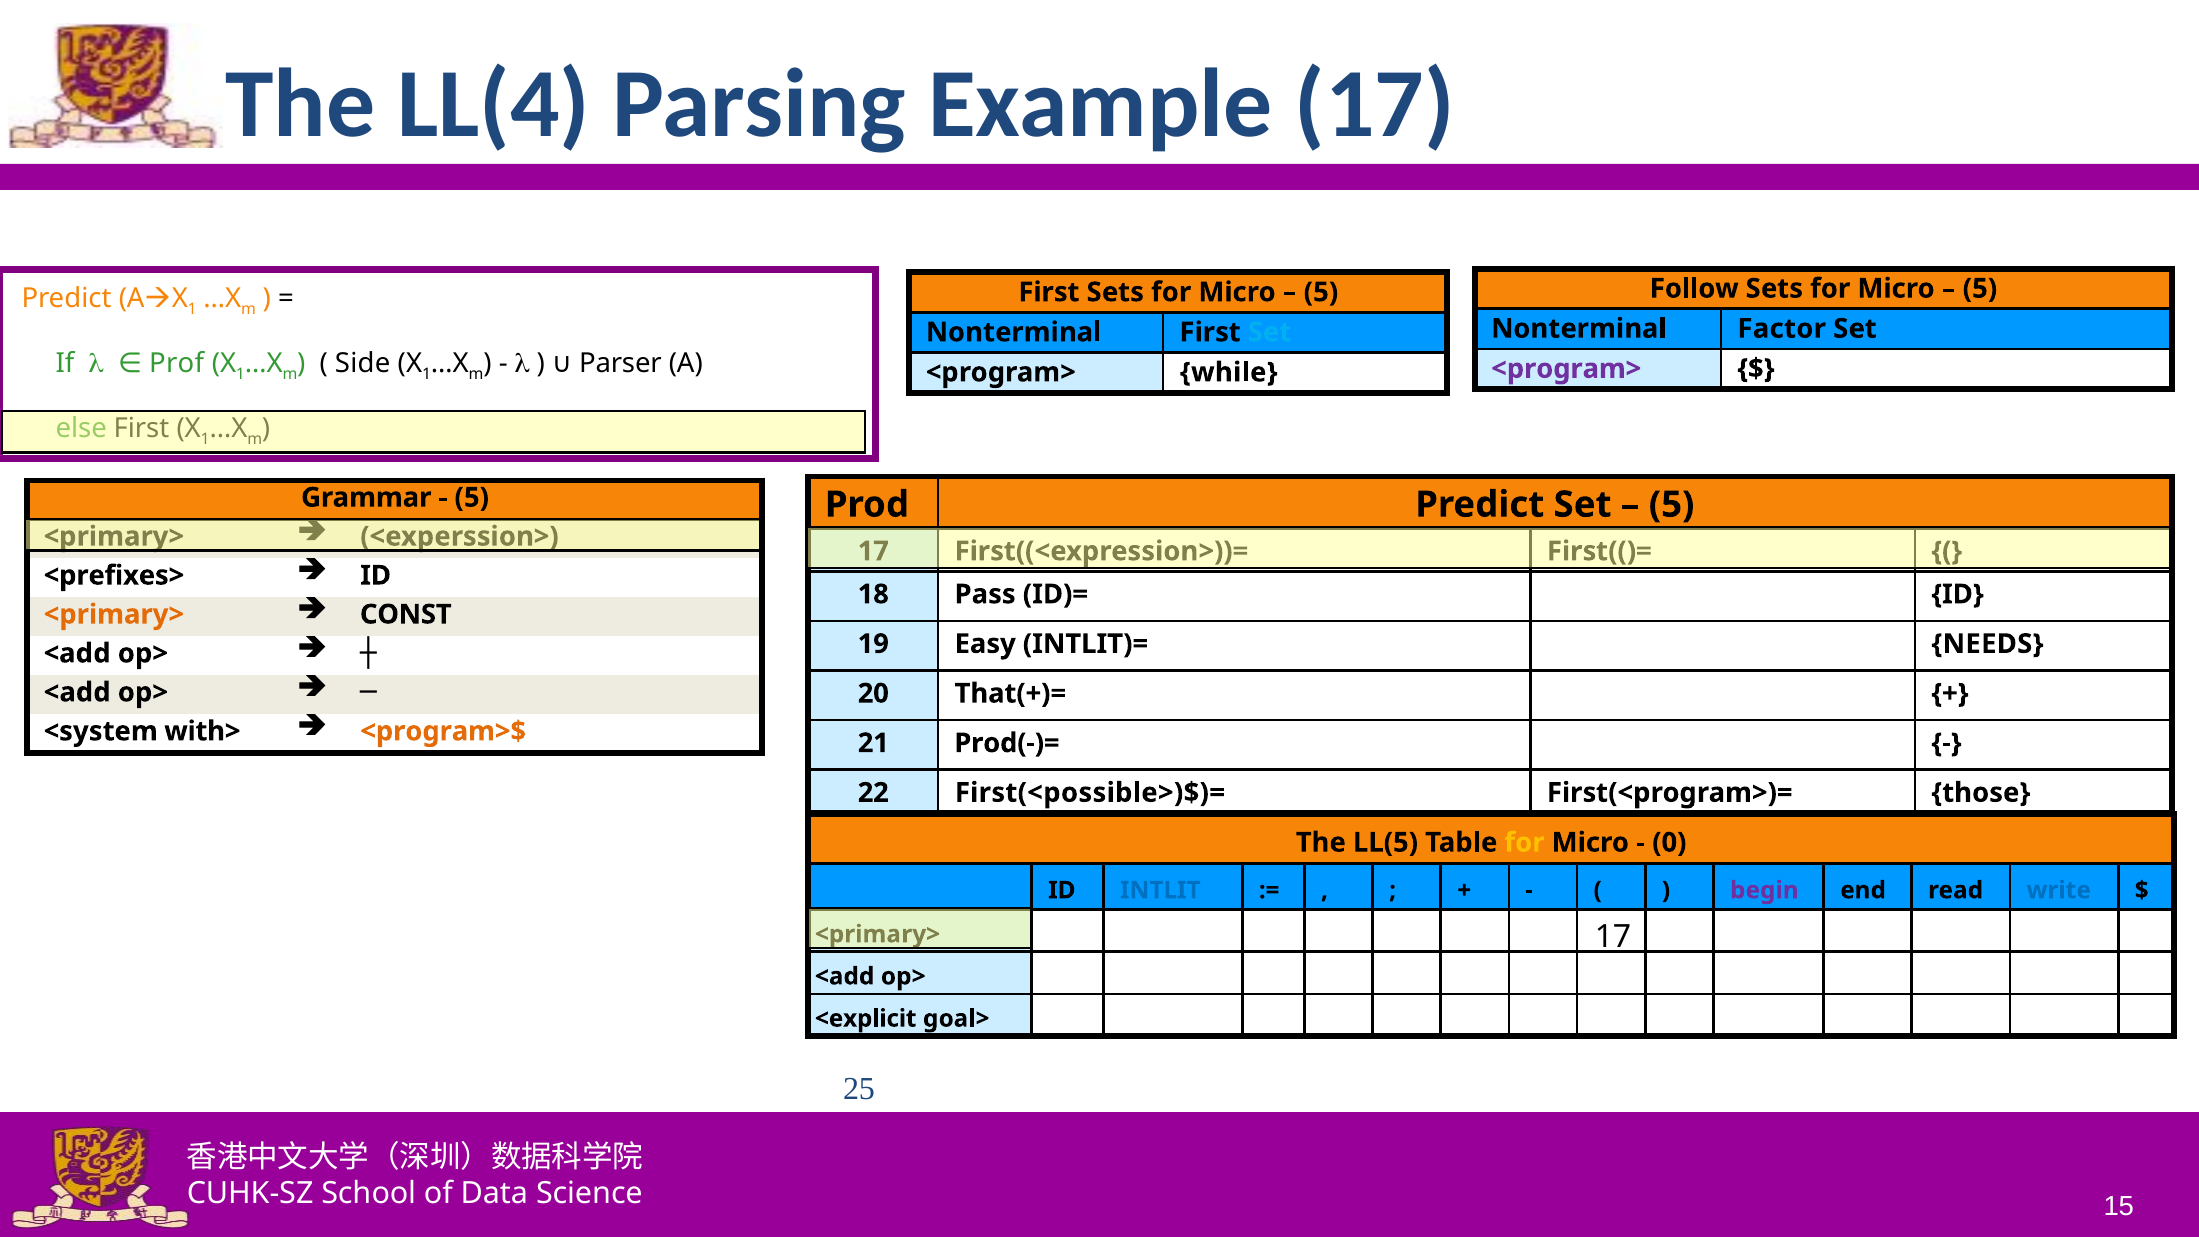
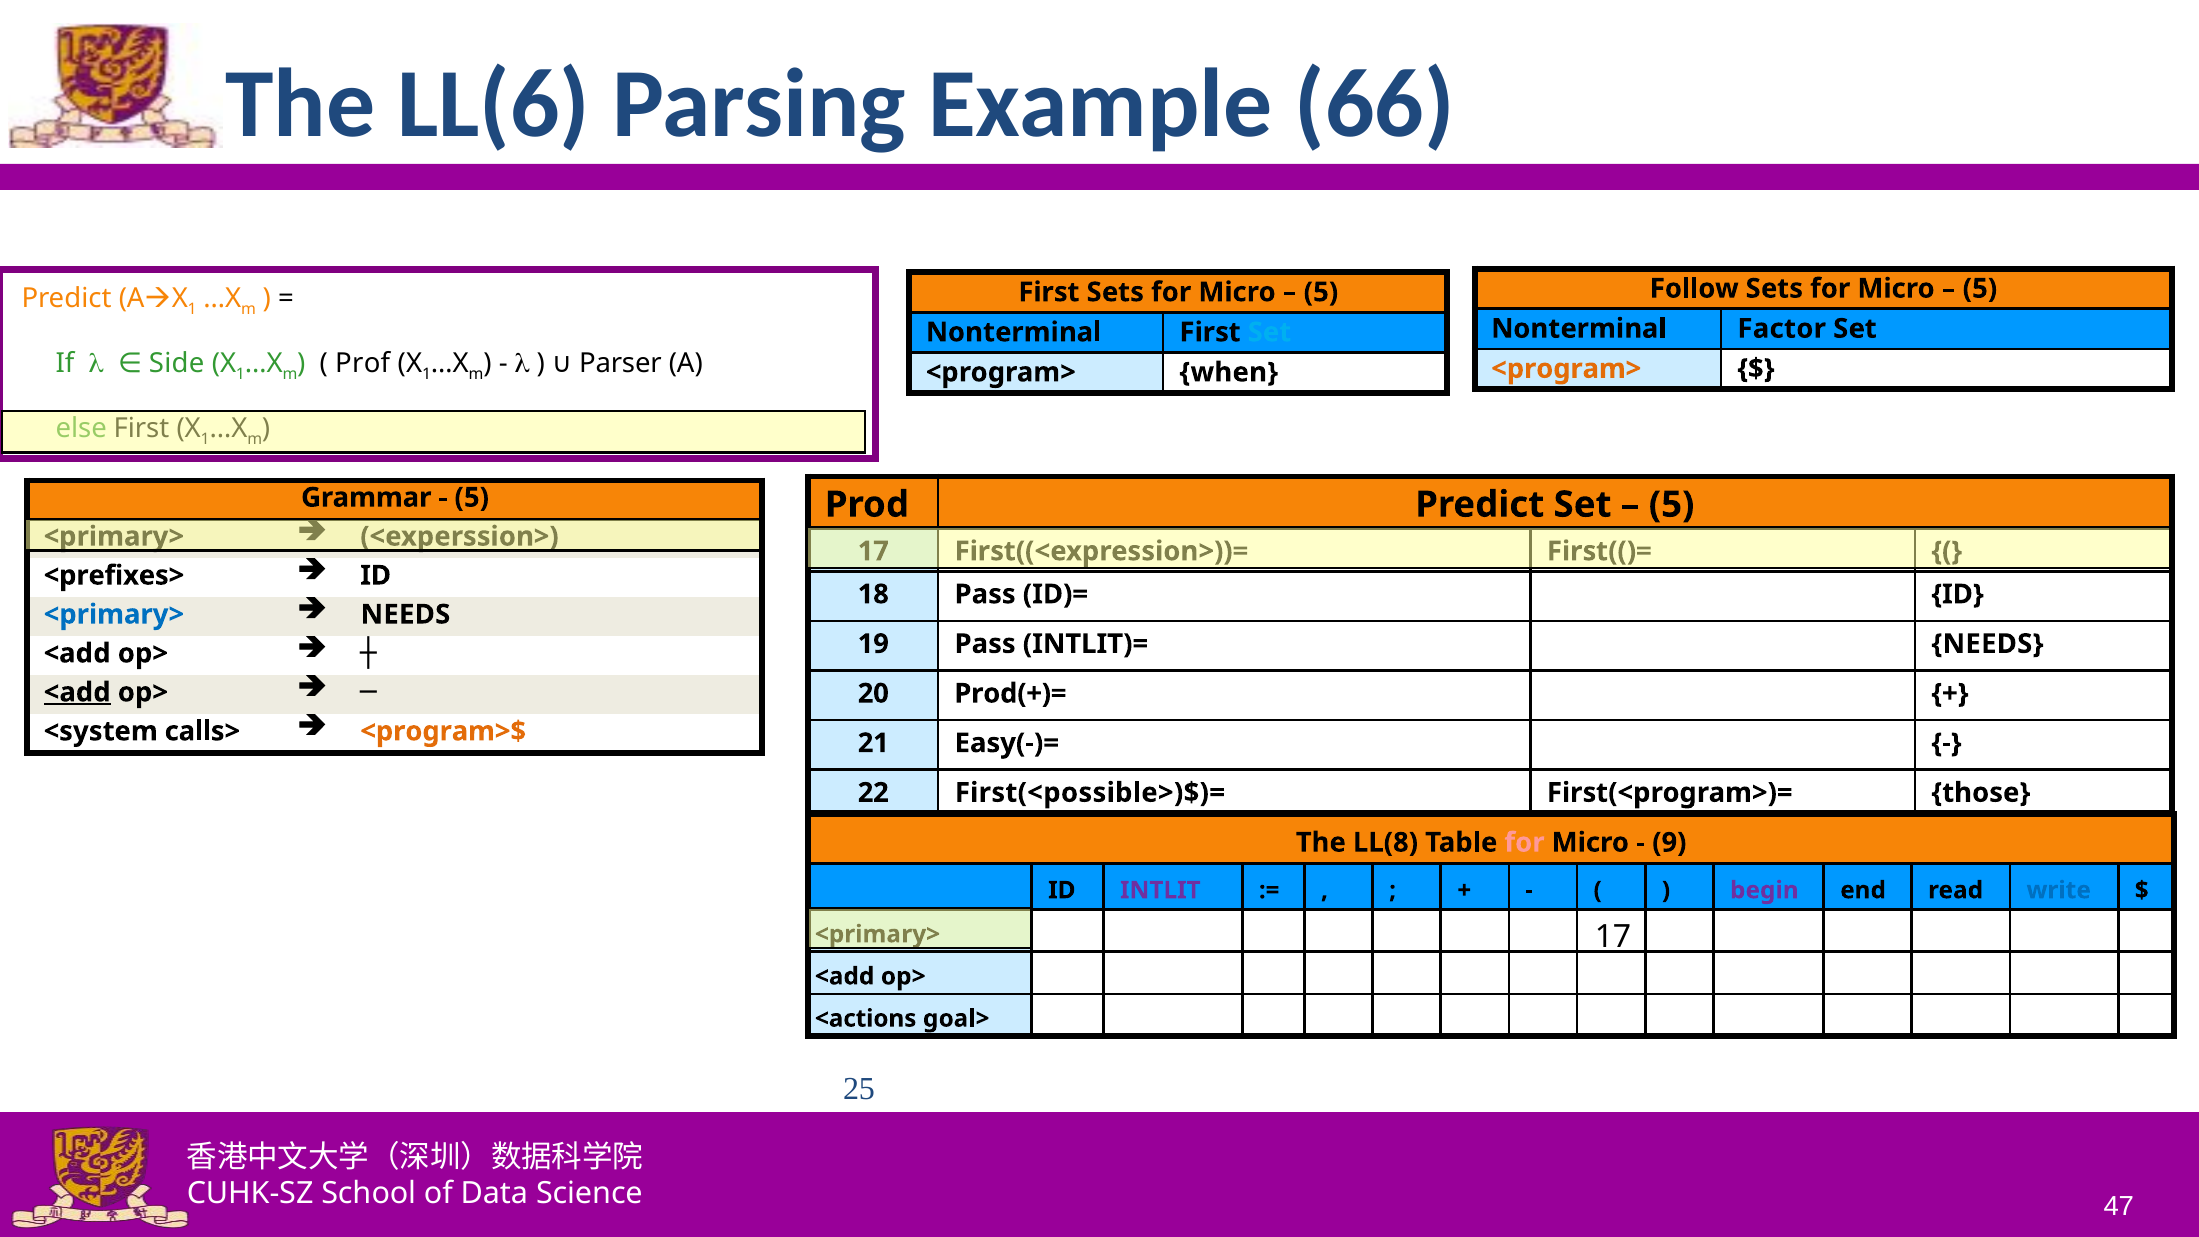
LL(4: LL(4 -> LL(6
Example 17: 17 -> 66
Side: Side -> Prof
Prof: Prof -> Side
<program> at (1566, 369) colour: purple -> orange
while: while -> when
<primary> at (114, 614) colour: orange -> blue
CONST at (406, 614): CONST -> NEEDS
19 Easy: Easy -> Pass
<add at (77, 692) underline: none -> present
That(+)=: That(+)= -> Prod(+)=
with>: with> -> calls>
Prod(-)=: Prod(-)= -> Easy(-)=
LL(5: LL(5 -> LL(8
for at (1525, 843) colour: yellow -> pink
0: 0 -> 9
INTLIT colour: blue -> purple
<explicit: <explicit -> <actions
15: 15 -> 47
